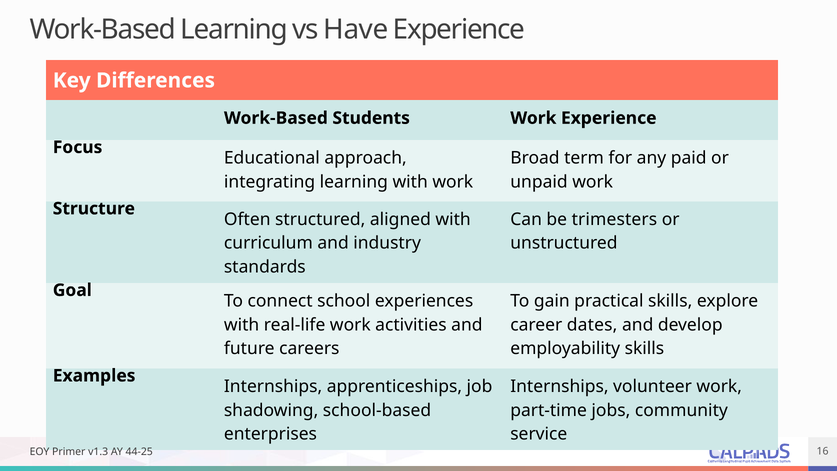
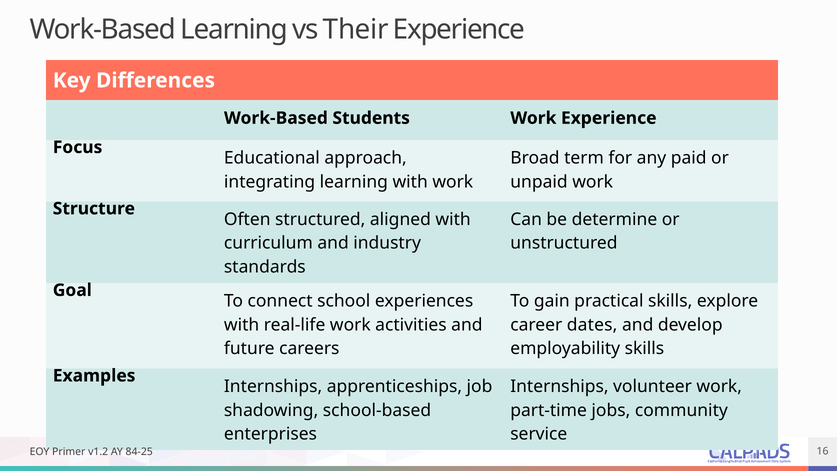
Have: Have -> Their
trimesters: trimesters -> determine
v1.3: v1.3 -> v1.2
44-25: 44-25 -> 84-25
